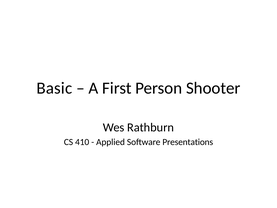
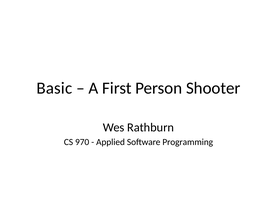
410: 410 -> 970
Presentations: Presentations -> Programming
